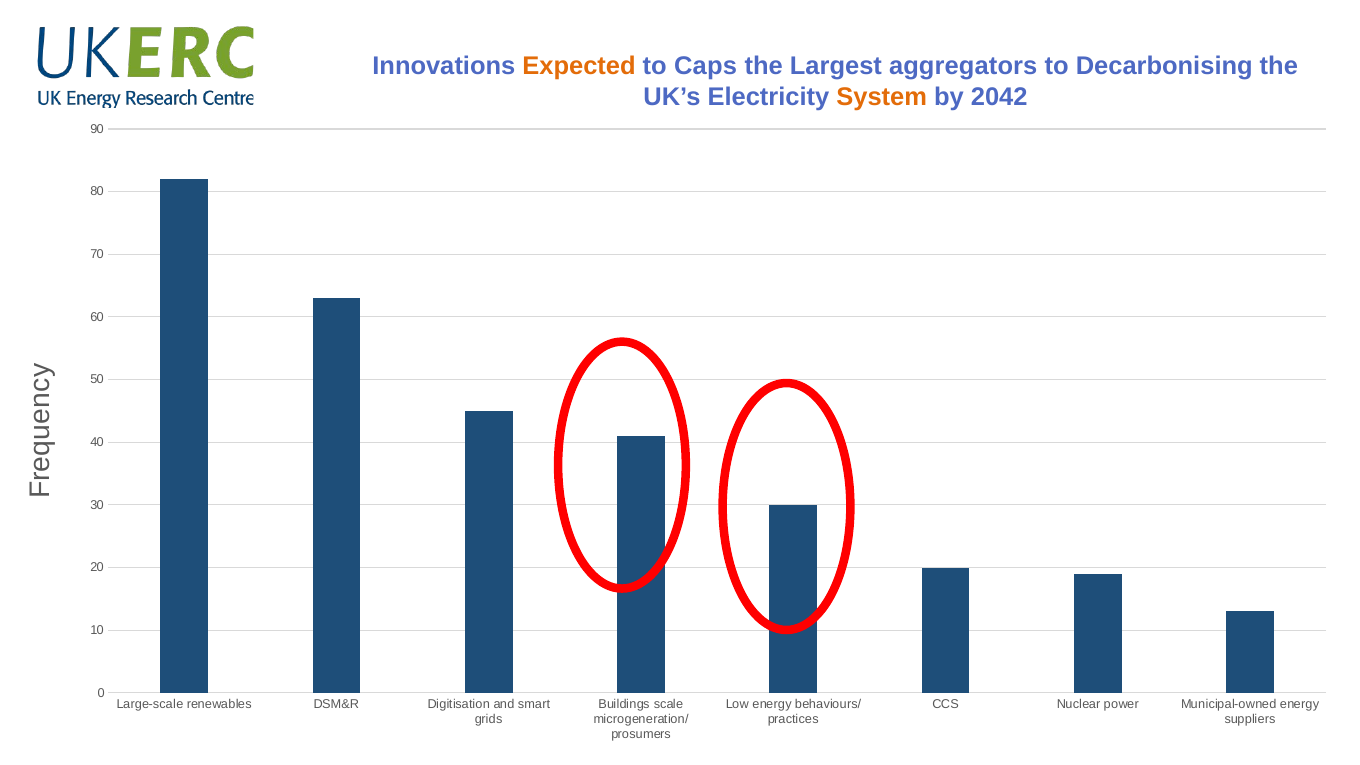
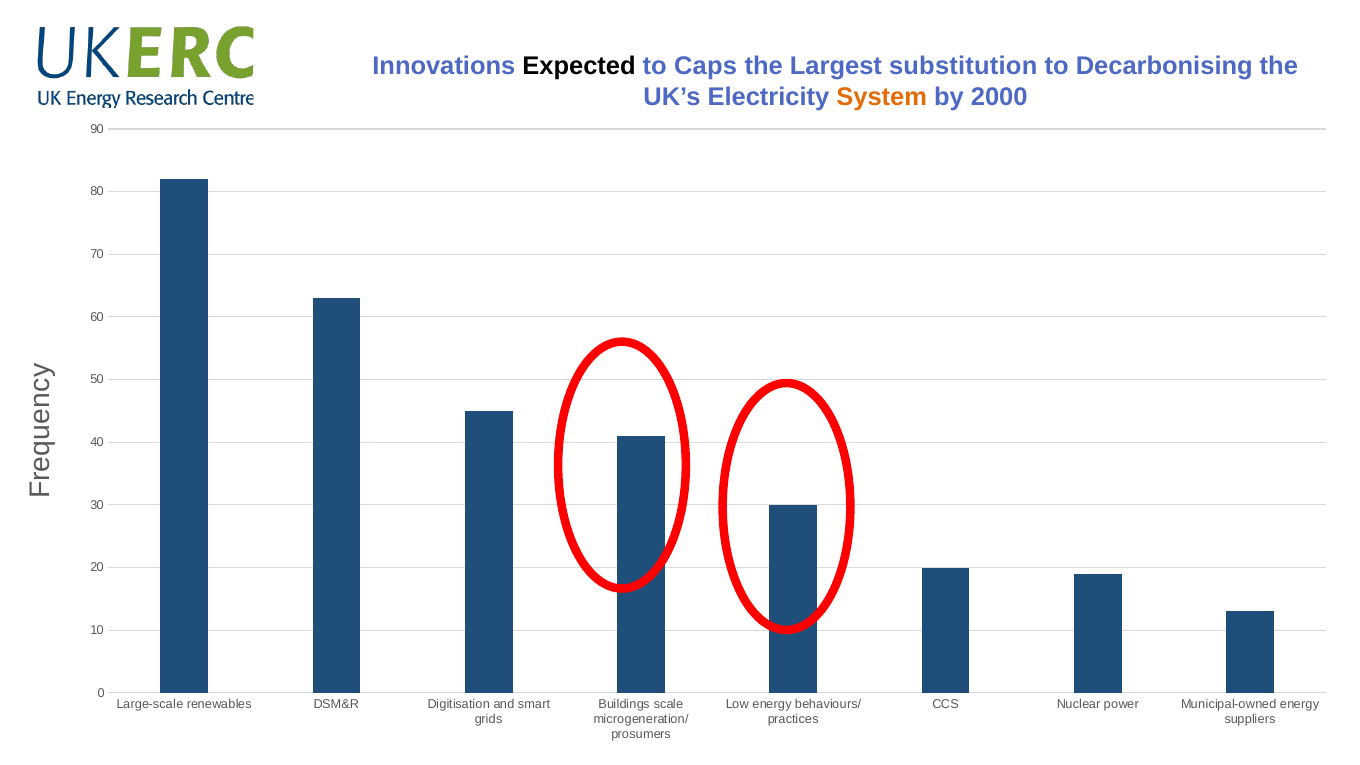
Expected colour: orange -> black
aggregators: aggregators -> substitution
2042: 2042 -> 2000
